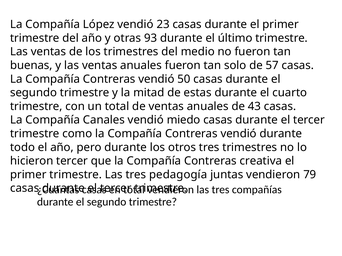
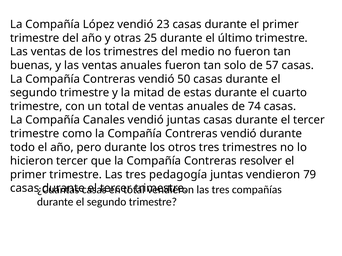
93: 93 -> 25
43: 43 -> 74
vendió miedo: miedo -> juntas
creativa: creativa -> resolver
